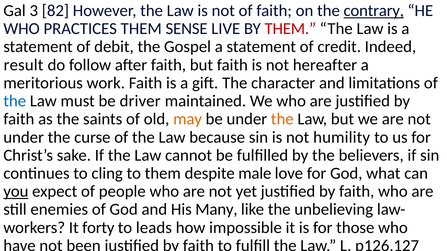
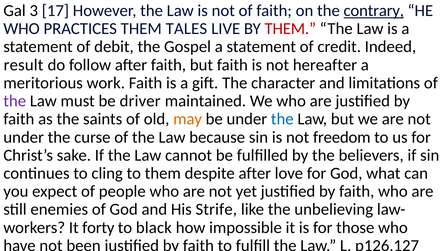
82: 82 -> 17
SENSE: SENSE -> TALES
the at (15, 101) colour: blue -> purple
the at (282, 119) colour: orange -> blue
humility: humility -> freedom
despite male: male -> after
you underline: present -> none
Many: Many -> Strife
leads: leads -> black
